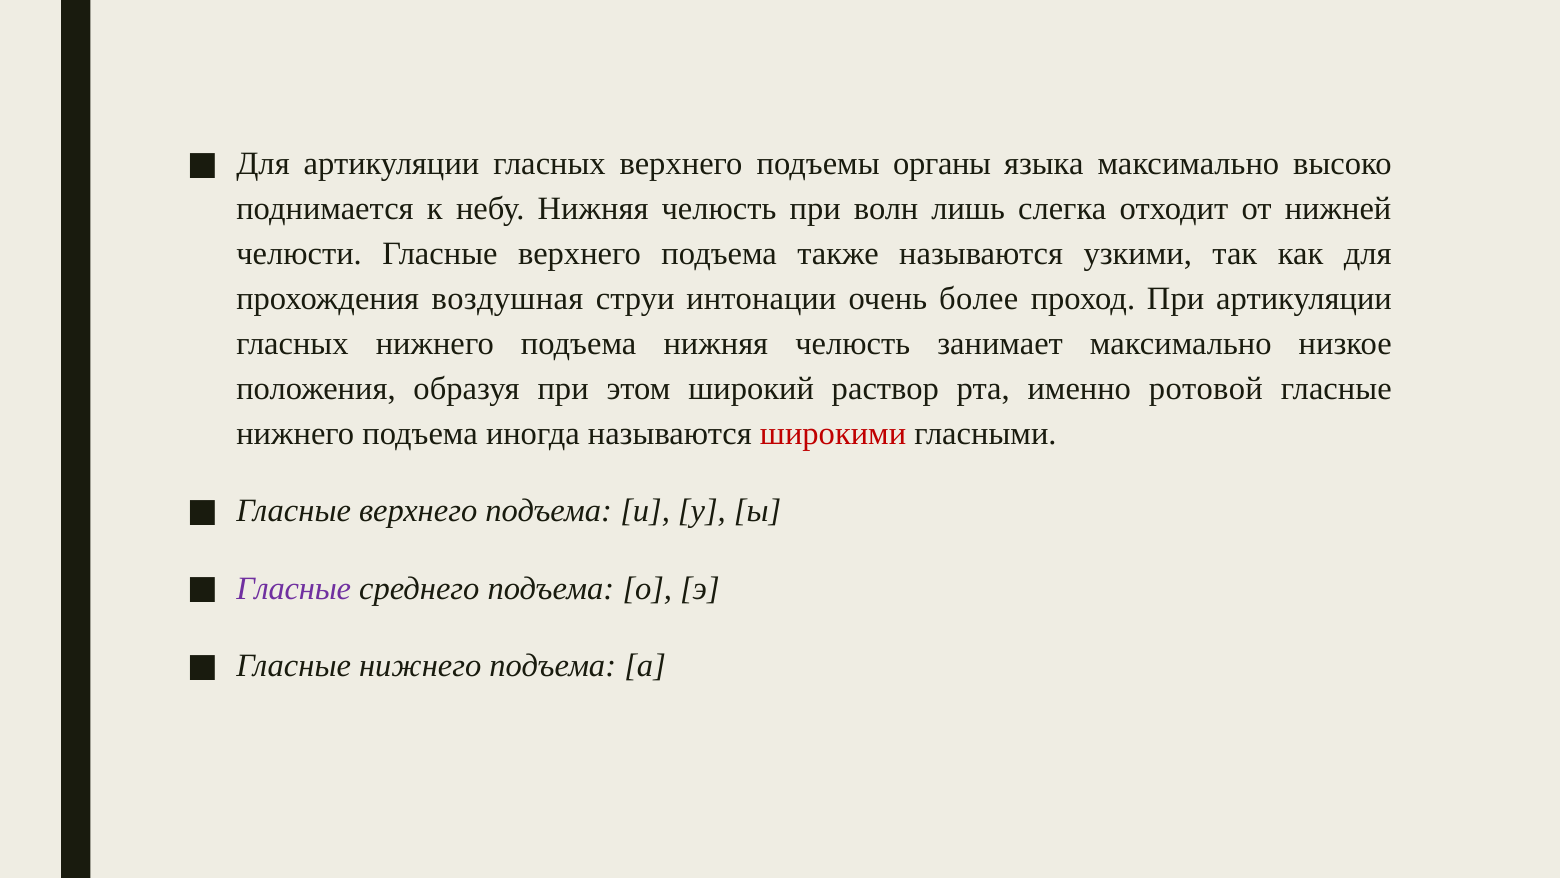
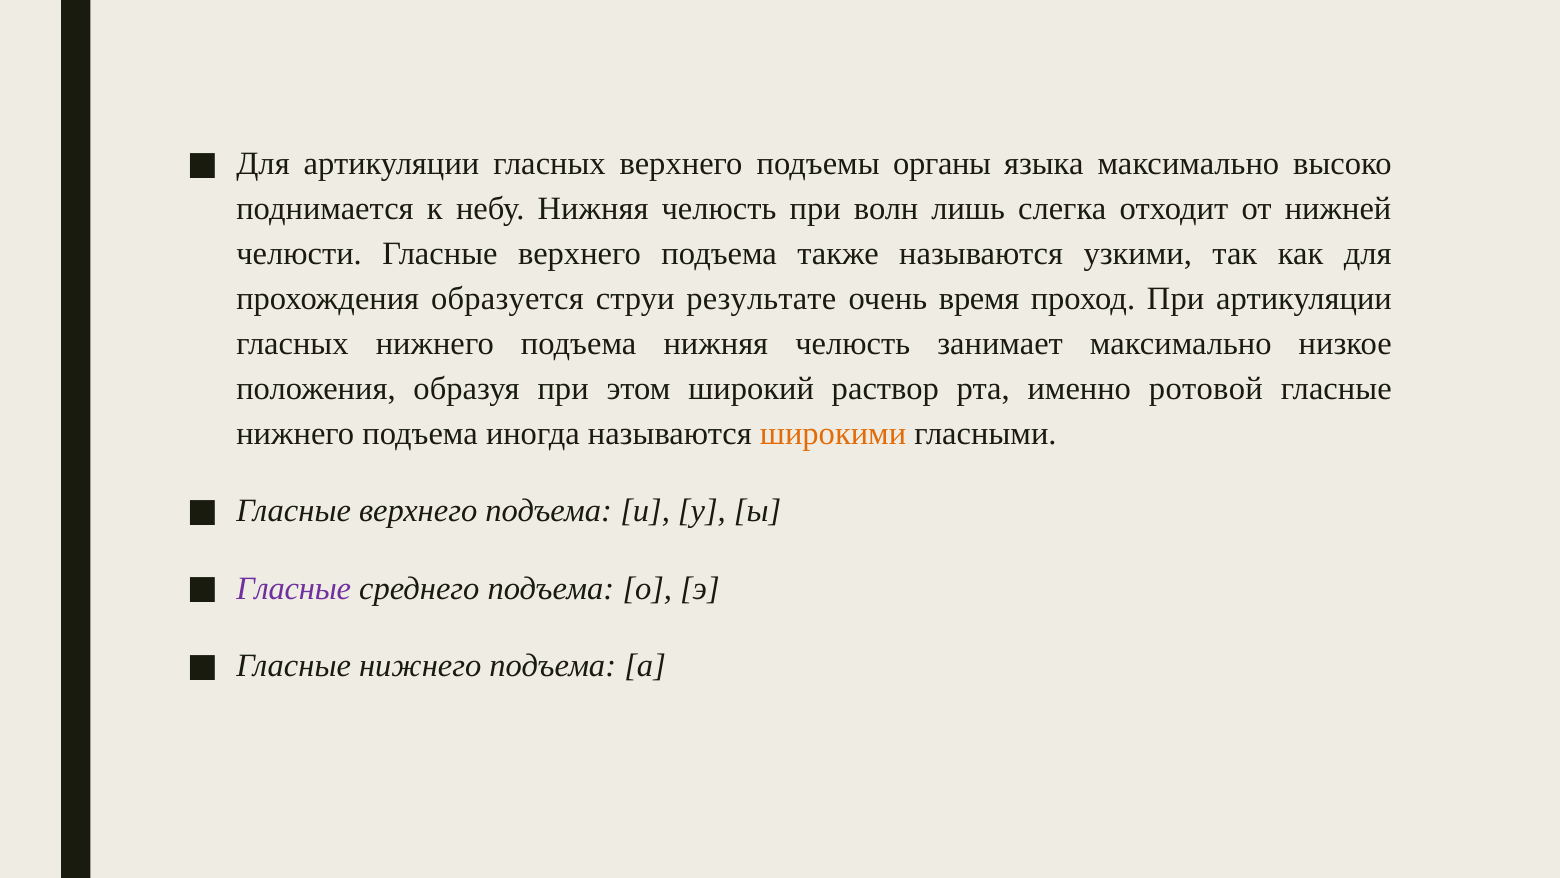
воздушная: воздушная -> образуется
интонации: интонации -> результате
более: более -> время
широкими colour: red -> orange
